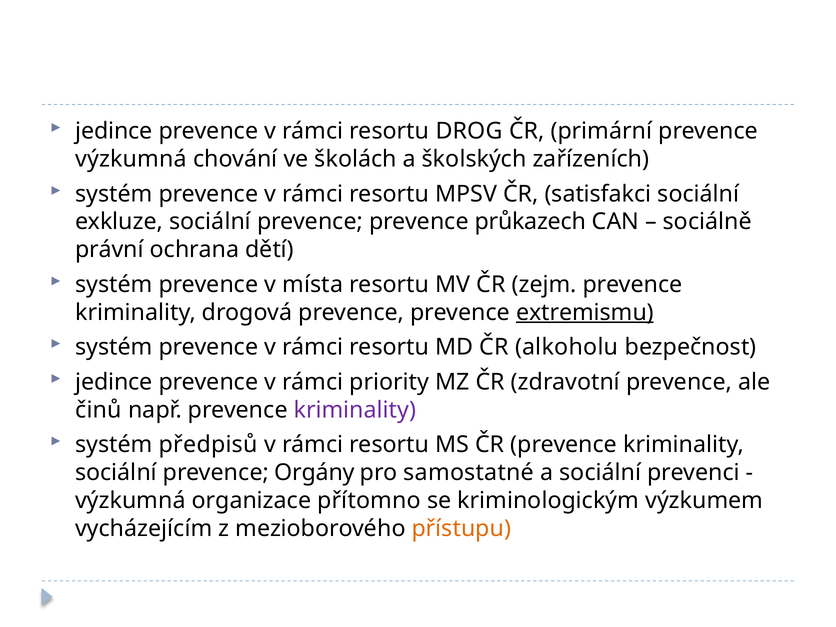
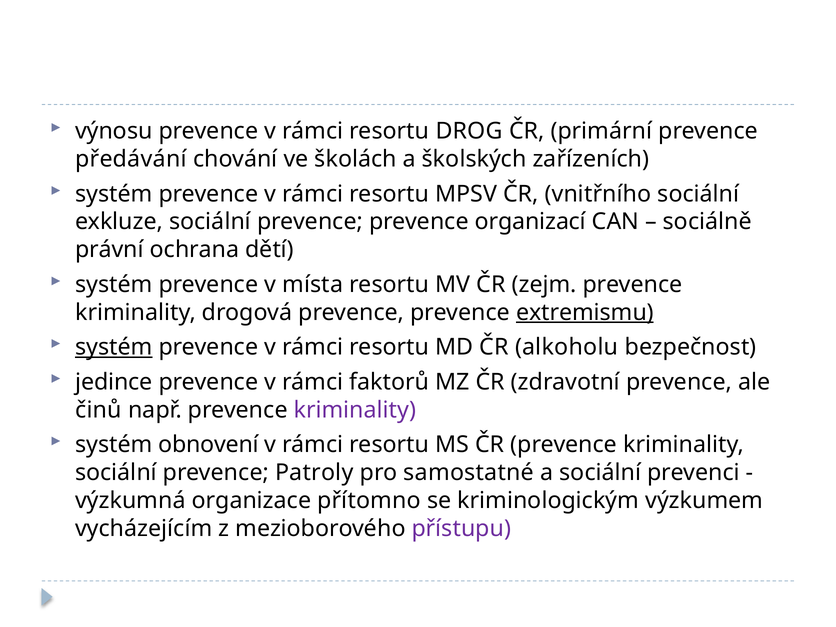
jedince at (114, 131): jedince -> výnosu
výzkumná at (131, 159): výzkumná -> předávání
satisfakci: satisfakci -> vnitřního
průkazech: průkazech -> organizací
systém at (114, 347) underline: none -> present
priority: priority -> faktorů
předpisů: předpisů -> obnovení
Orgány: Orgány -> Patroly
přístupu colour: orange -> purple
